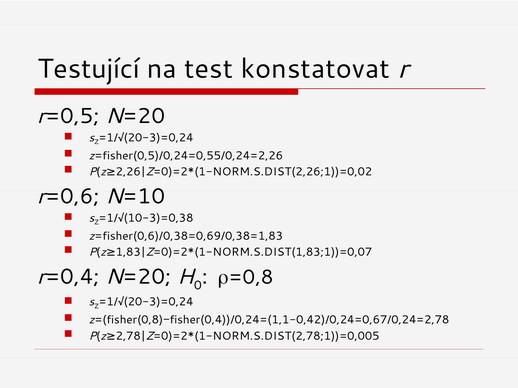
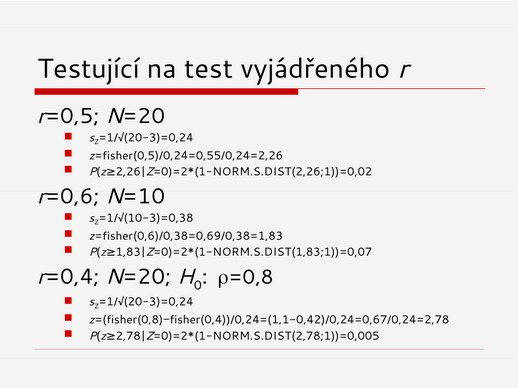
konstatovat: konstatovat -> vyjádřeného
